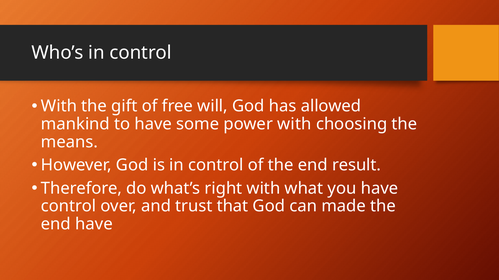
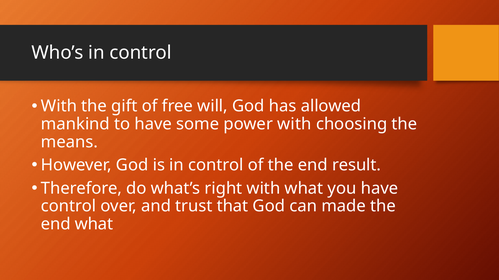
end have: have -> what
